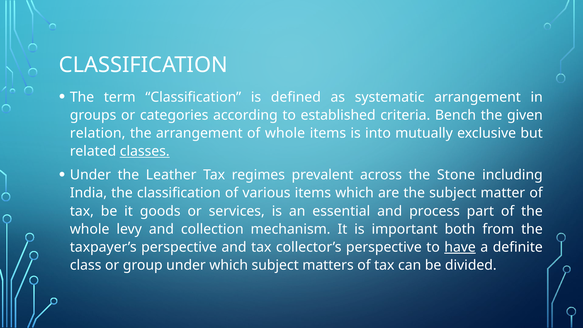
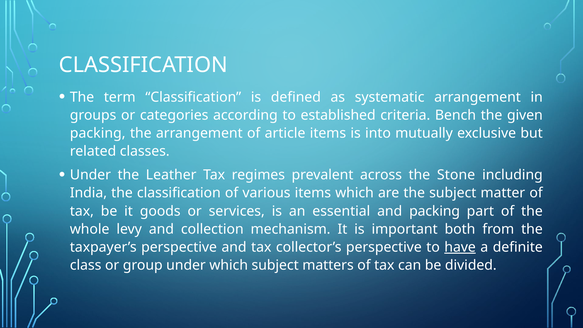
relation at (98, 133): relation -> packing
of whole: whole -> article
classes underline: present -> none
and process: process -> packing
